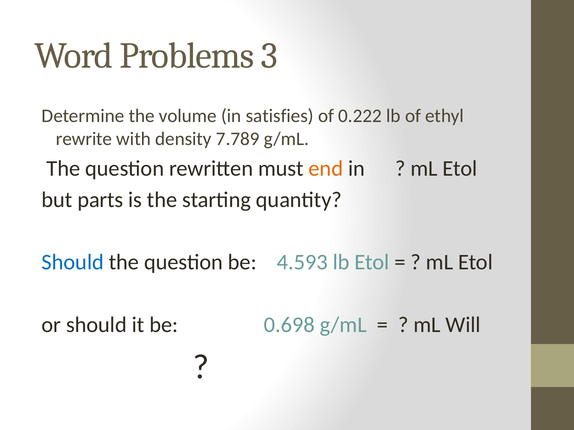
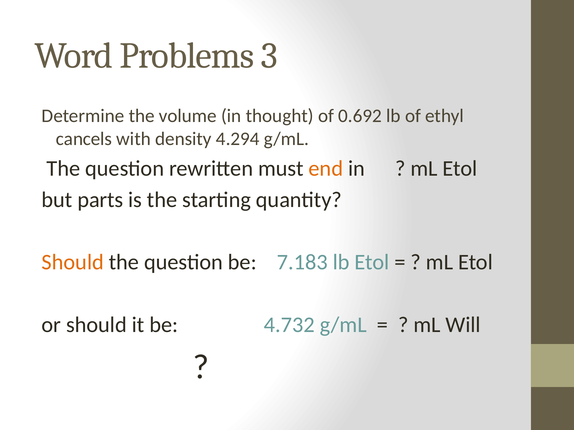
satisfies: satisfies -> thought
0.222: 0.222 -> 0.692
rewrite: rewrite -> cancels
7.789: 7.789 -> 4.294
Should at (73, 263) colour: blue -> orange
4.593: 4.593 -> 7.183
0.698: 0.698 -> 4.732
